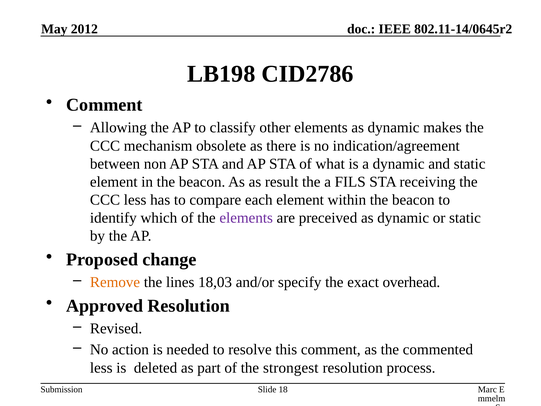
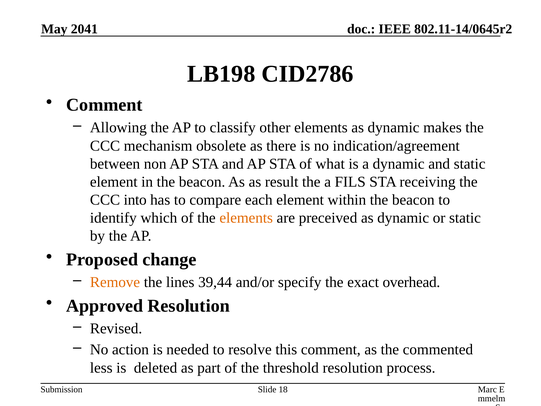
2012: 2012 -> 2041
CCC less: less -> into
elements at (246, 218) colour: purple -> orange
18,03: 18,03 -> 39,44
strongest: strongest -> threshold
